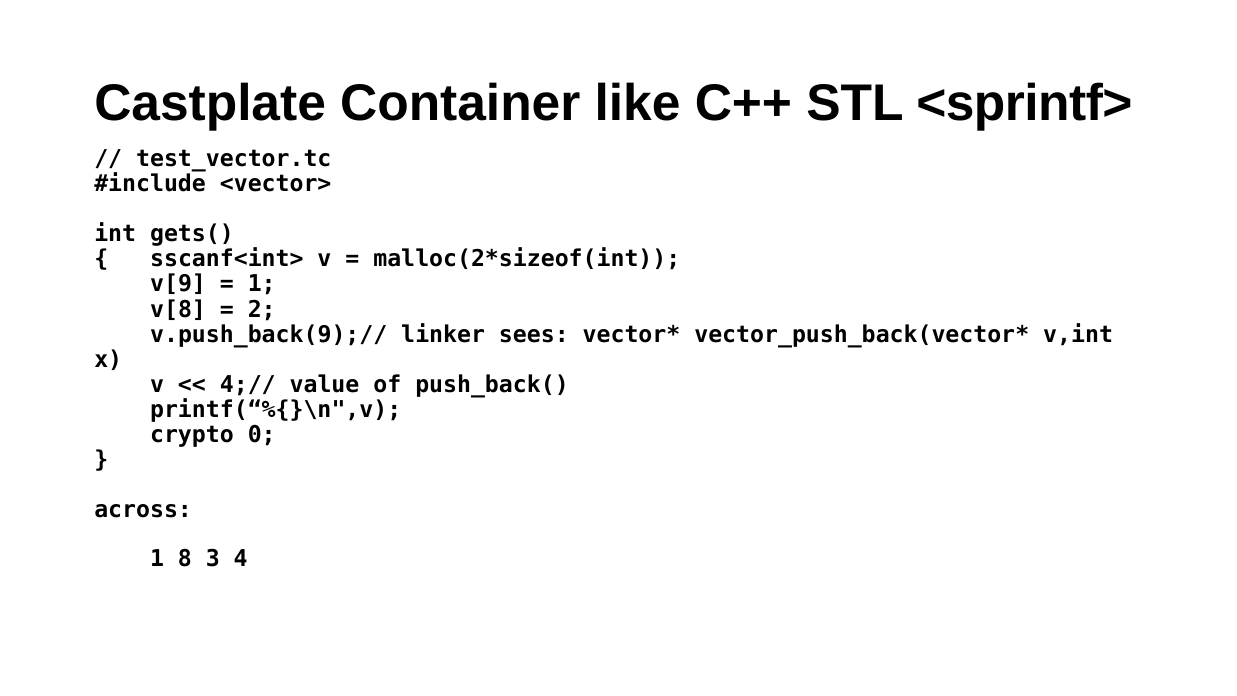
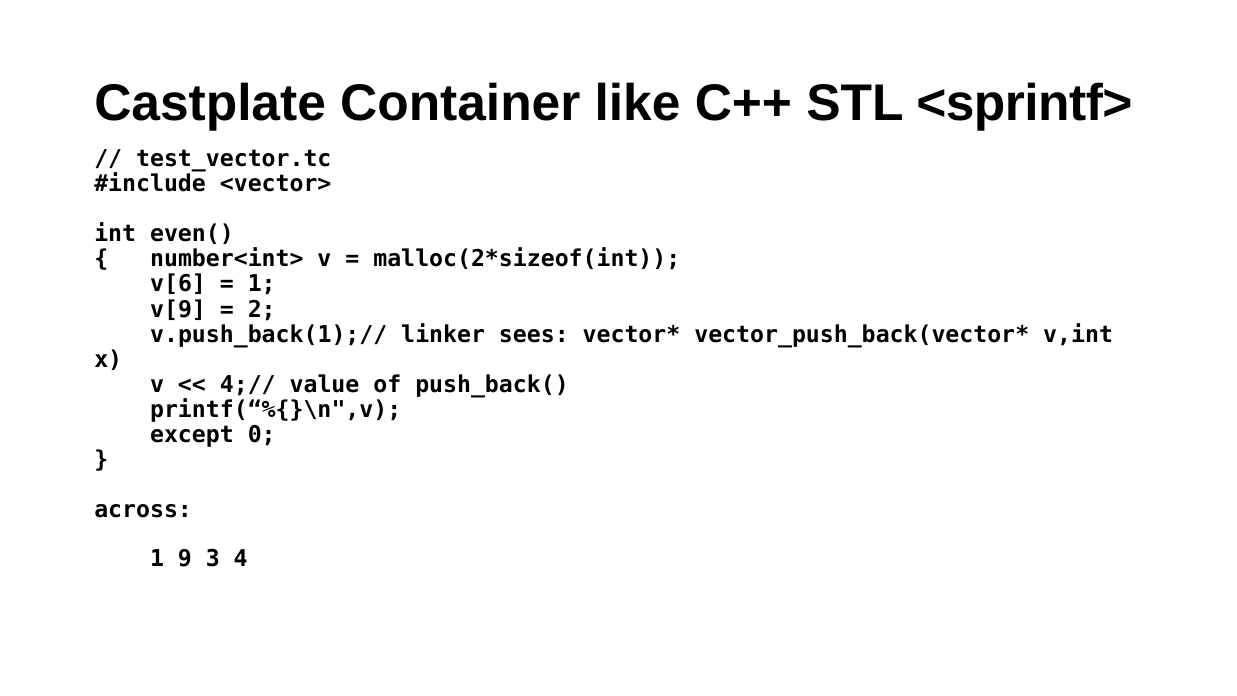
gets(: gets( -> even(
sscanf<int>: sscanf<int> -> number<int>
v[9: v[9 -> v[6
v[8: v[8 -> v[9
v.push_back(9);//: v.push_back(9);// -> v.push_back(1);//
crypto: crypto -> except
8: 8 -> 9
